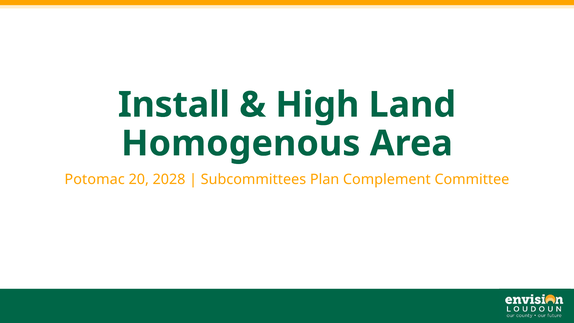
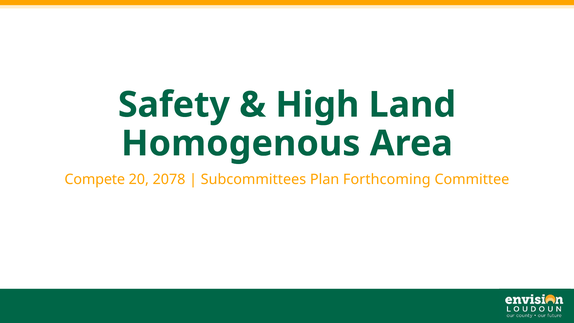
Install: Install -> Safety
Potomac: Potomac -> Compete
2028: 2028 -> 2078
Complement: Complement -> Forthcoming
